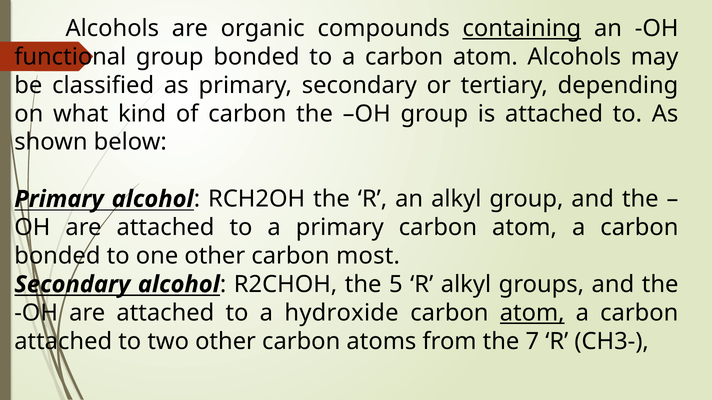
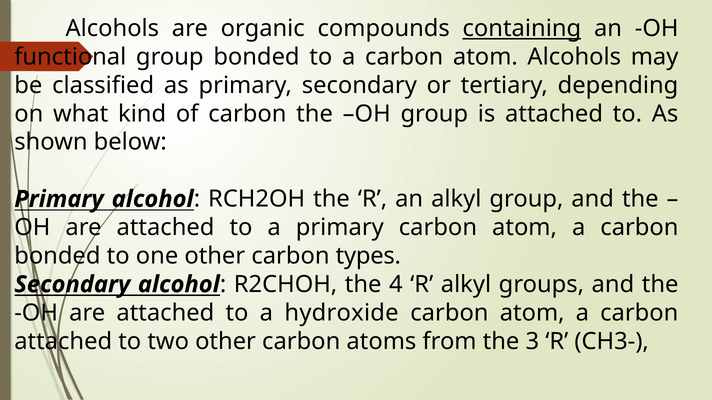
most: most -> types
5: 5 -> 4
atom at (532, 313) underline: present -> none
7: 7 -> 3
